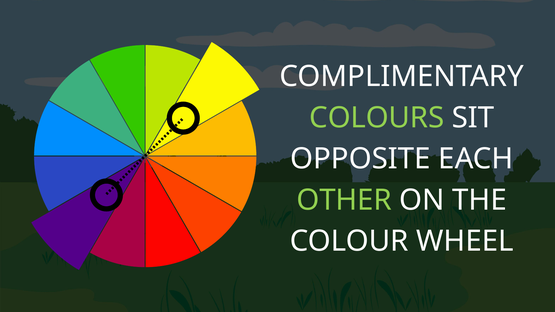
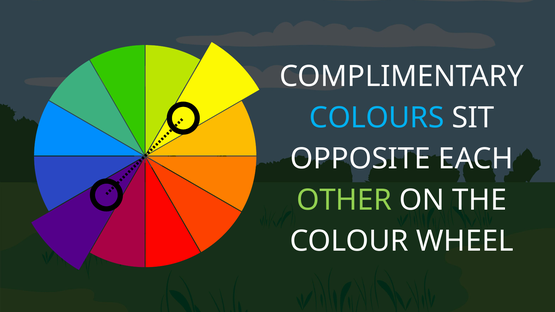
COLOURS colour: light green -> light blue
